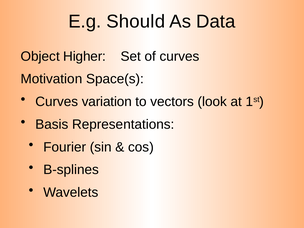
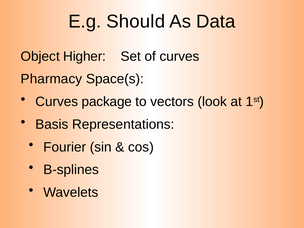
Motivation: Motivation -> Pharmacy
variation: variation -> package
